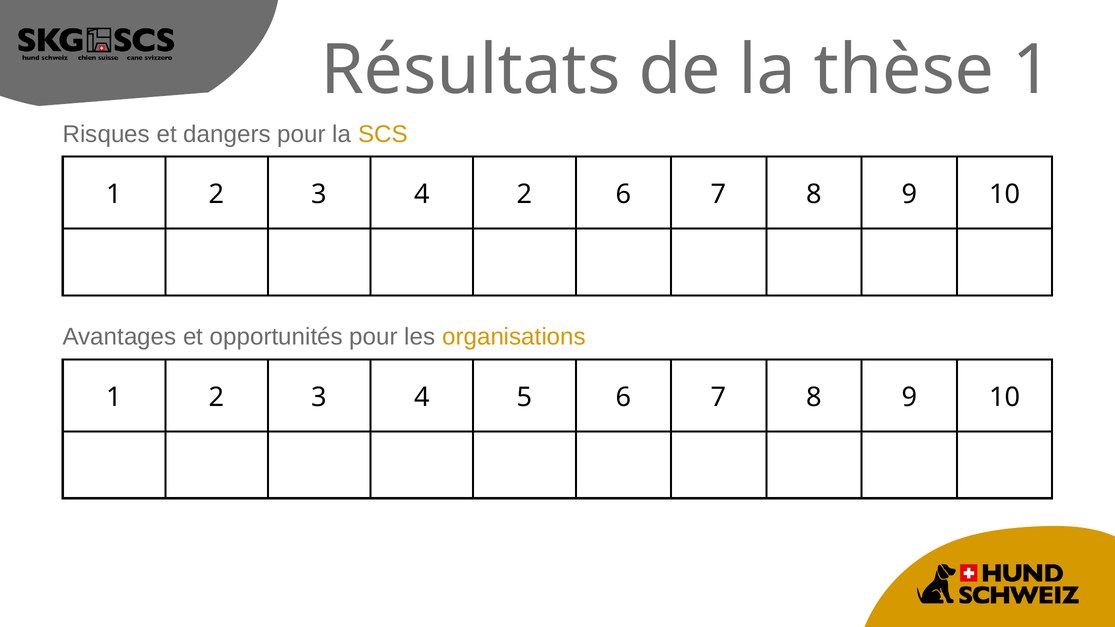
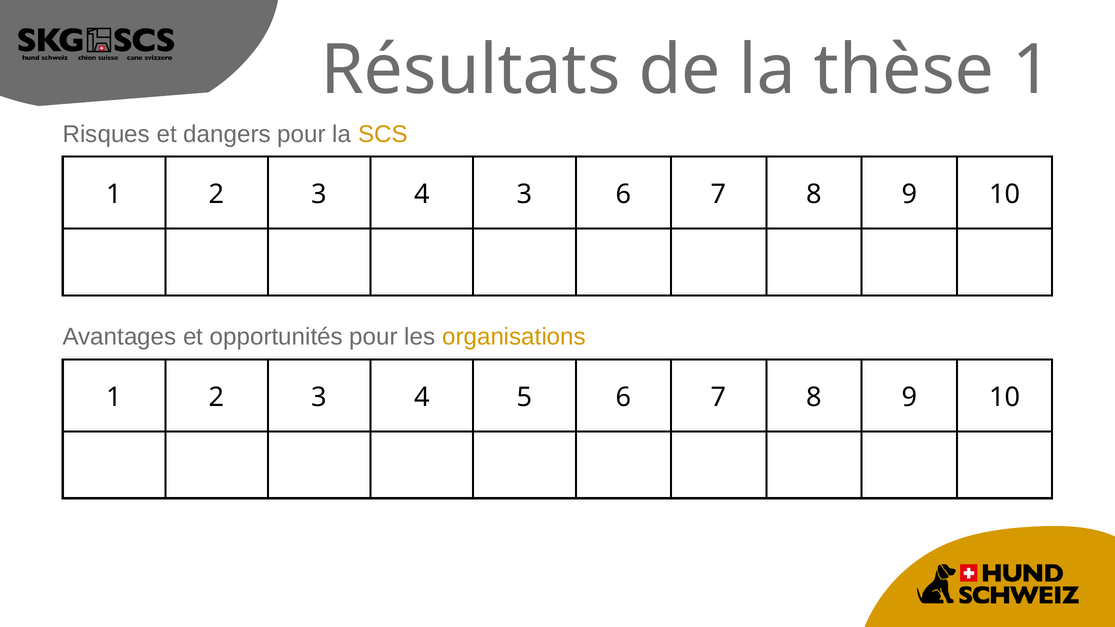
4 2: 2 -> 3
